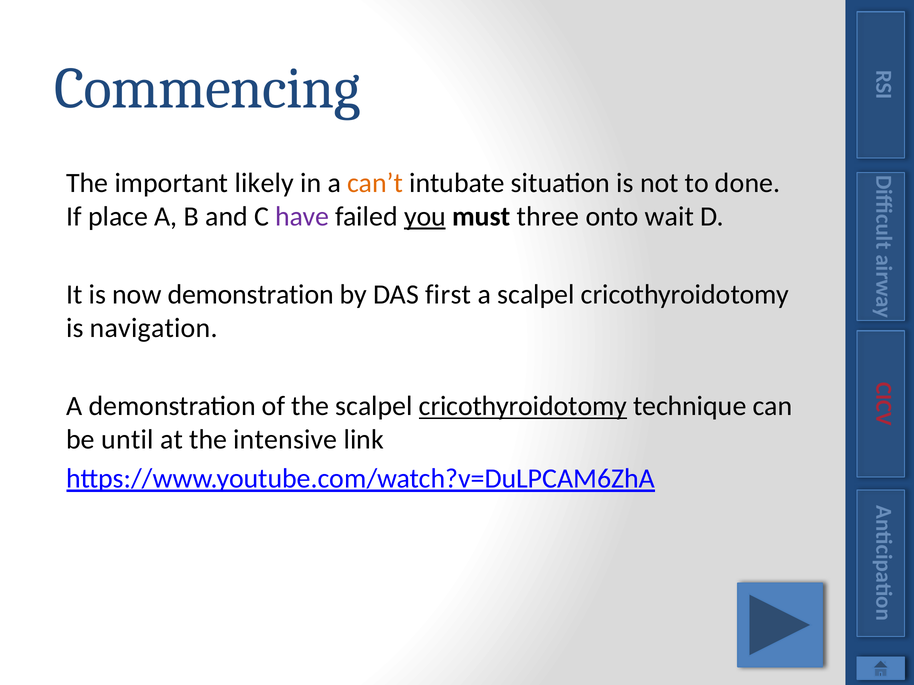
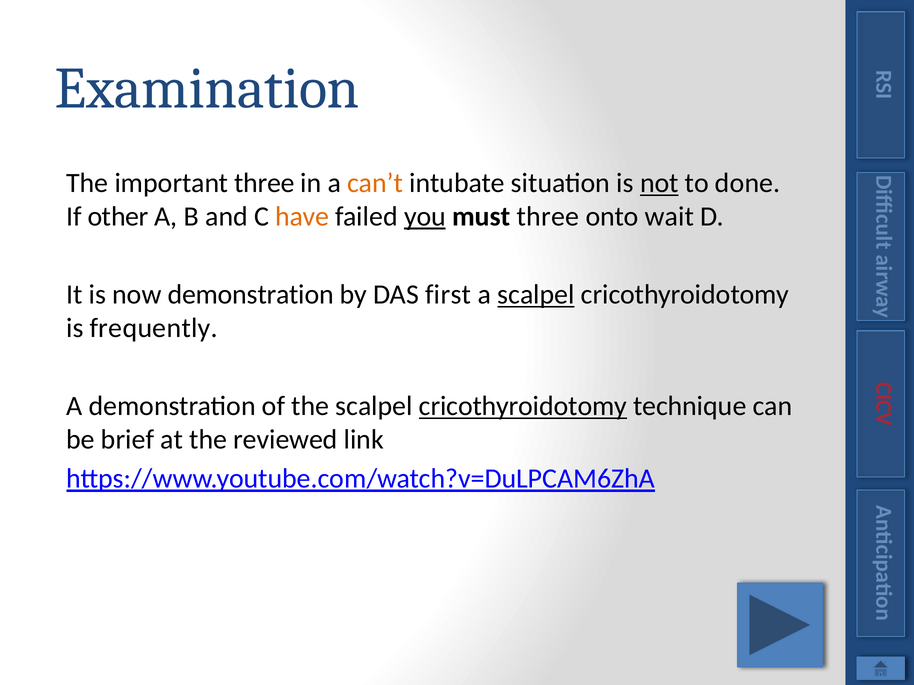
Commencing: Commencing -> Examination
important likely: likely -> three
not underline: none -> present
place: place -> other
have colour: purple -> orange
scalpel at (536, 295) underline: none -> present
navigation: navigation -> frequently
until: until -> brief
intensive: intensive -> reviewed
